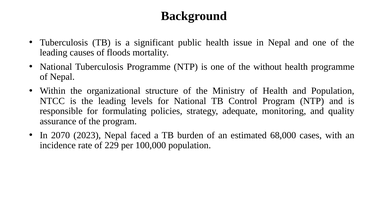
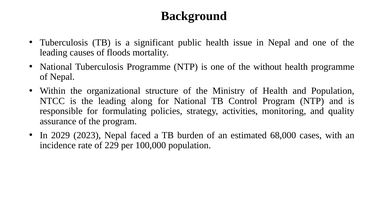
levels: levels -> along
adequate: adequate -> activities
2070: 2070 -> 2029
